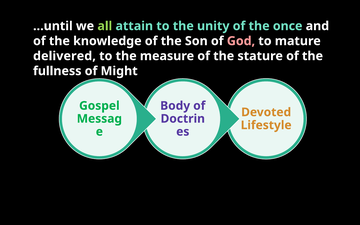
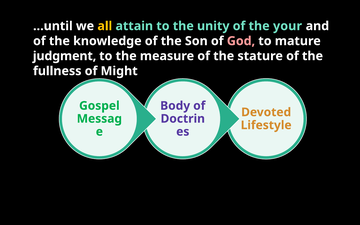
all colour: light green -> yellow
once: once -> your
delivered: delivered -> judgment
